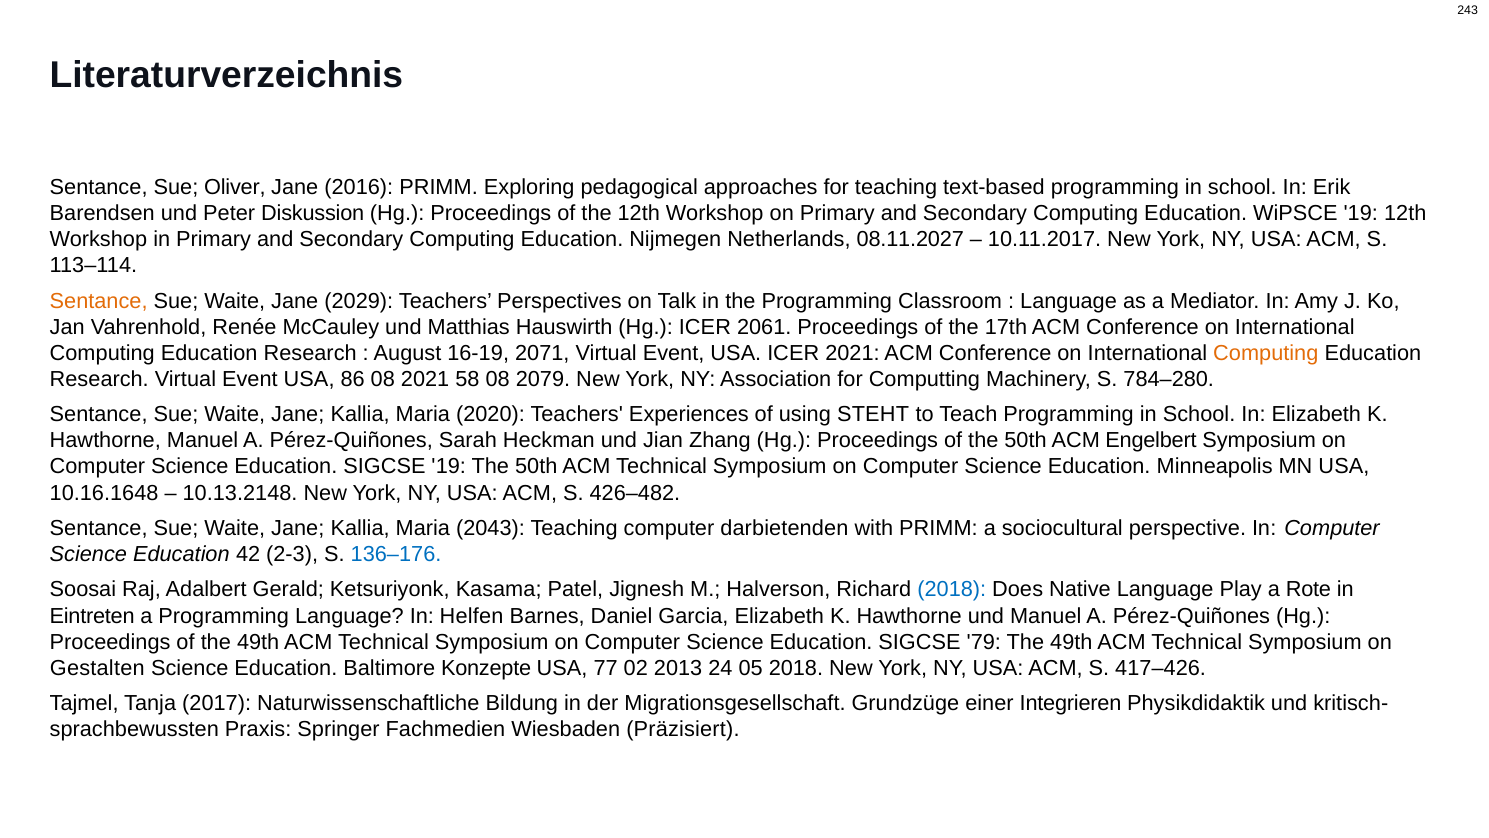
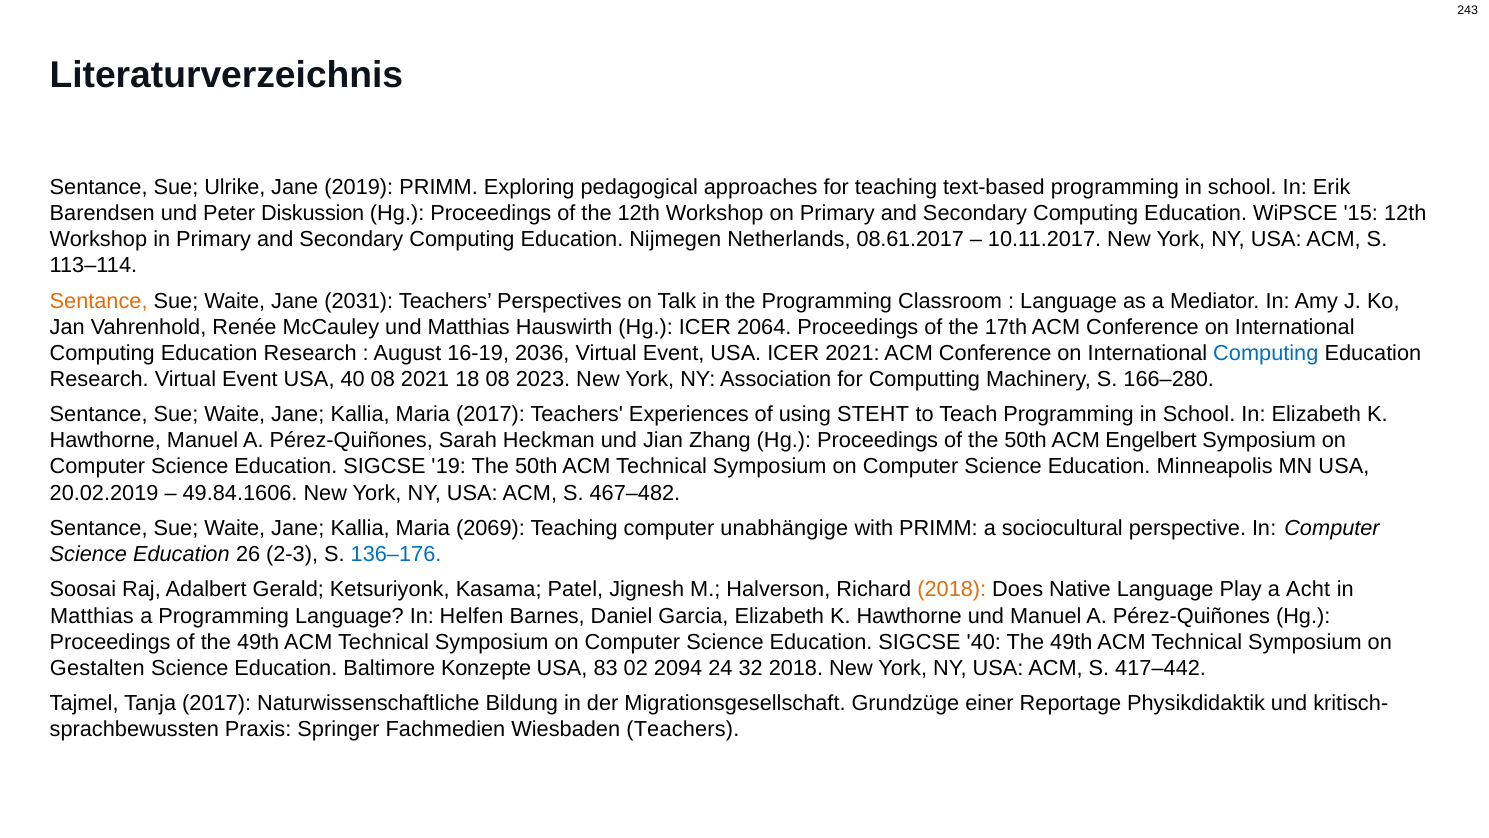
Oliver: Oliver -> Ulrike
2016: 2016 -> 2019
WiPSCE 19: 19 -> 15
08.11.2027: 08.11.2027 -> 08.61.2017
2029: 2029 -> 2031
2061: 2061 -> 2064
2071: 2071 -> 2036
Computing at (1266, 353) colour: orange -> blue
USA 86: 86 -> 40
58: 58 -> 18
2079: 2079 -> 2023
784–280: 784–280 -> 166–280
Maria 2020: 2020 -> 2017
10.16.1648: 10.16.1648 -> 20.02.2019
10.13.2148: 10.13.2148 -> 49.84.1606
426–482: 426–482 -> 467–482
2043: 2043 -> 2069
darbietenden: darbietenden -> unabhängige
42: 42 -> 26
2018 at (952, 589) colour: blue -> orange
Rote: Rote -> Acht
Eintreten at (92, 616): Eintreten -> Matthias
SIGCSE 79: 79 -> 40
77: 77 -> 83
2013: 2013 -> 2094
05: 05 -> 32
417–426: 417–426 -> 417–442
Integrieren: Integrieren -> Reportage
Wiesbaden Präzisiert: Präzisiert -> Teachers
